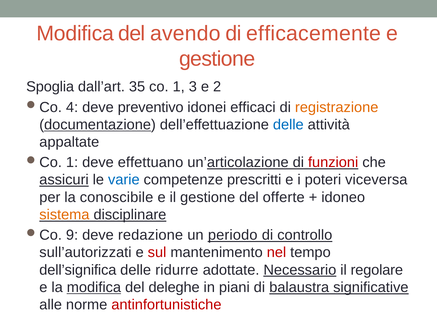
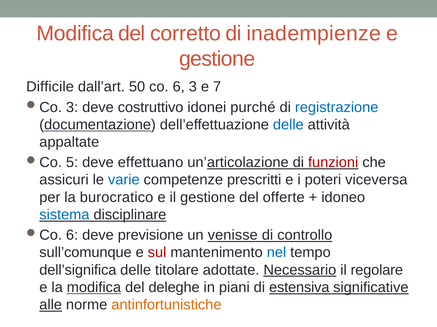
avendo: avendo -> corretto
efficacemente: efficacemente -> inadempienze
Spoglia: Spoglia -> Difficile
35: 35 -> 50
co 1: 1 -> 6
2: 2 -> 7
4 at (72, 107): 4 -> 3
preventivo: preventivo -> costruttivo
efficaci: efficaci -> purché
registrazione colour: orange -> blue
1 at (72, 163): 1 -> 5
assicuri underline: present -> none
conoscibile: conoscibile -> burocratico
sistema colour: orange -> blue
9 at (72, 236): 9 -> 6
redazione: redazione -> previsione
periodo: periodo -> venisse
sull’autorizzati: sull’autorizzati -> sull’comunque
nel colour: red -> blue
ridurre: ridurre -> titolare
balaustra: balaustra -> estensiva
alle underline: none -> present
antinfortunistiche colour: red -> orange
